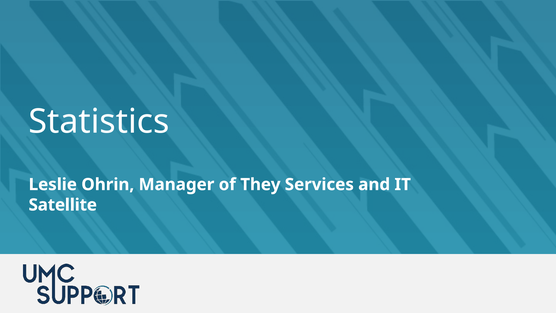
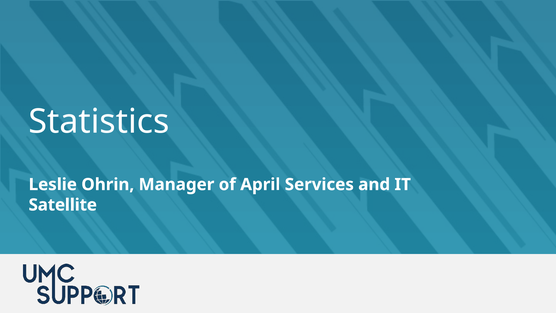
They: They -> April
